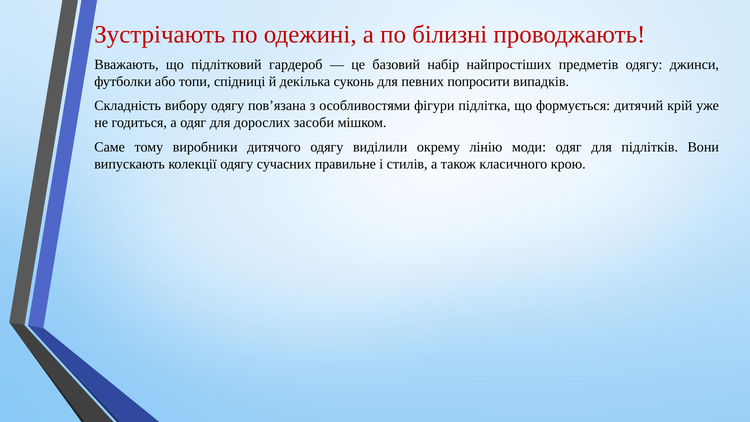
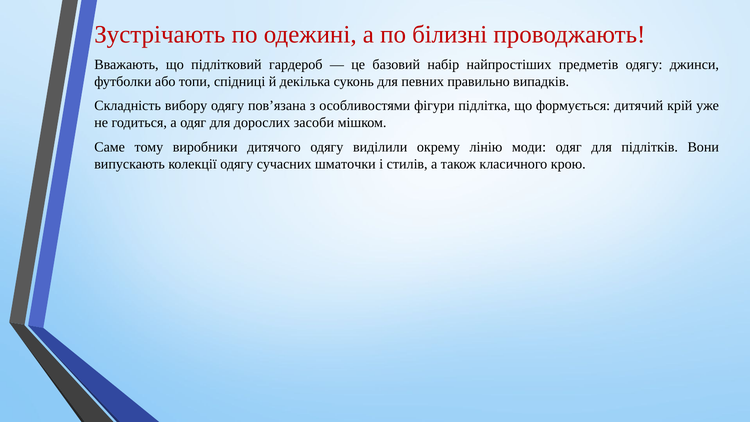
попросити: попросити -> правильно
правильне: правильне -> шматочки
